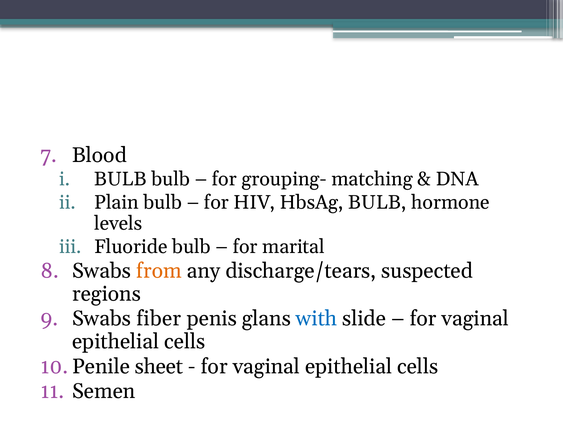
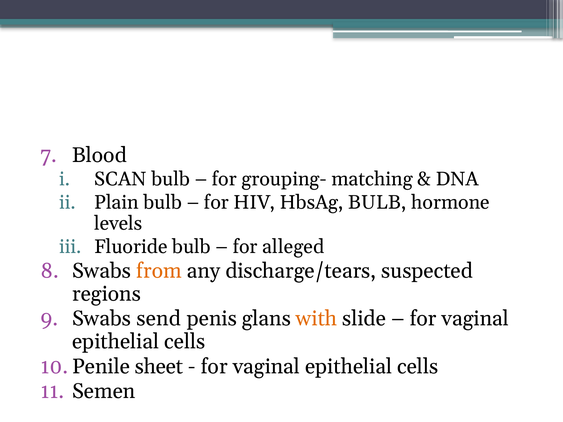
BULB at (120, 179): BULB -> SCAN
marital: marital -> alleged
fiber: fiber -> send
with colour: blue -> orange
